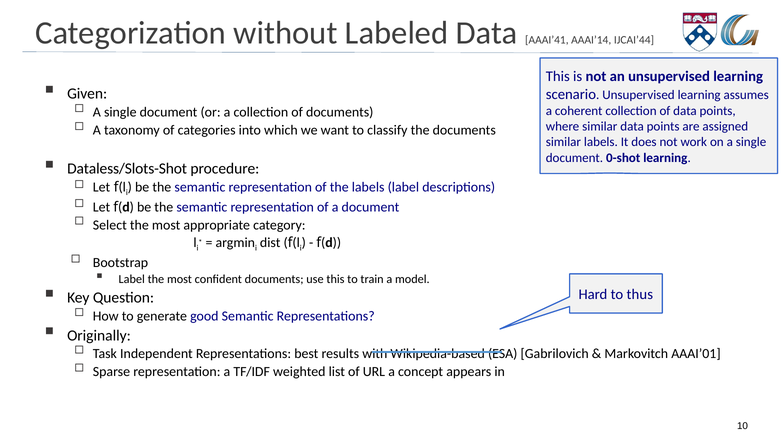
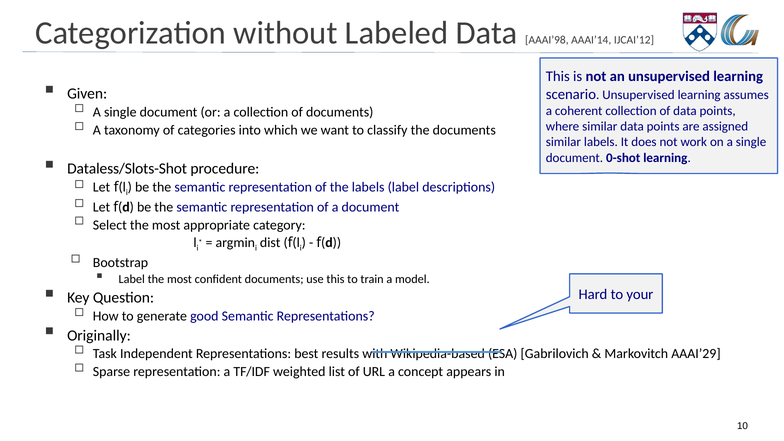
AAAI’41: AAAI’41 -> AAAI’98
IJCAI’44: IJCAI’44 -> IJCAI’12
thus: thus -> your
AAAI’01: AAAI’01 -> AAAI’29
